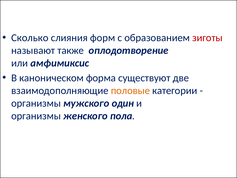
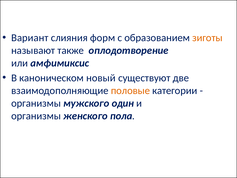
Сколько: Сколько -> Вариант
зиготы colour: red -> orange
форма: форма -> новый
